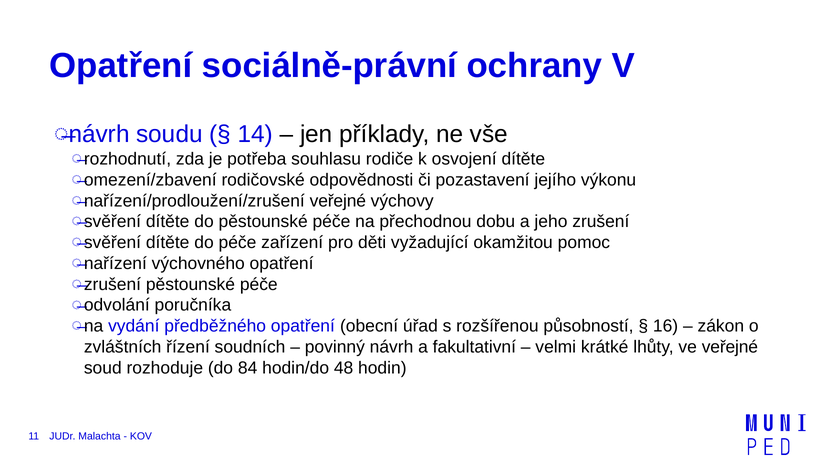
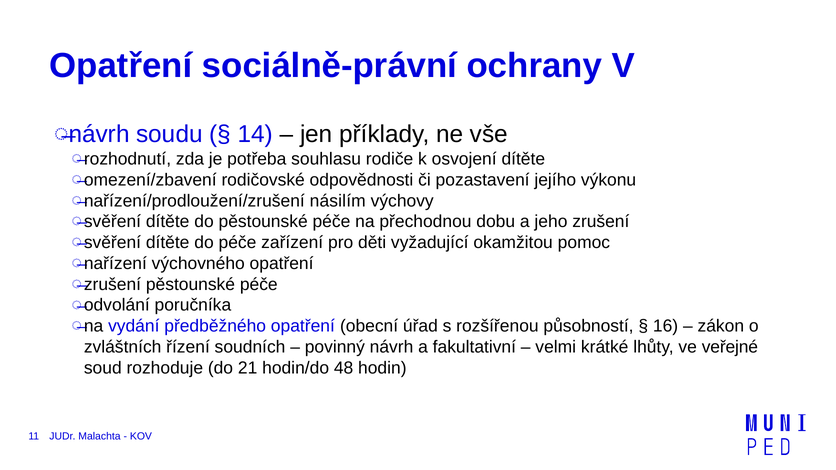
veřejné at (338, 201): veřejné -> násilím
84: 84 -> 21
